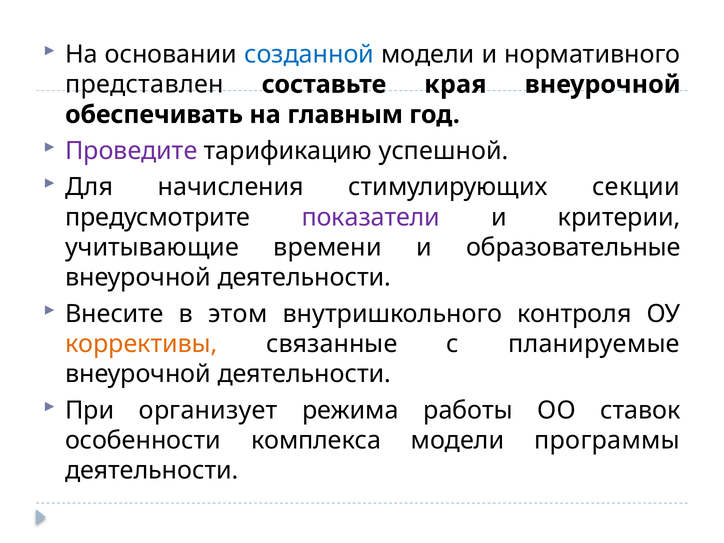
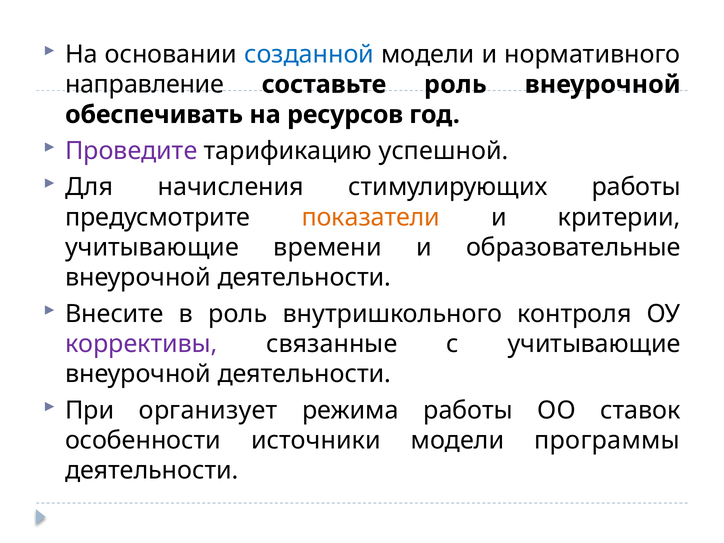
представлен: представлен -> направление
составьте края: края -> роль
главным: главным -> ресурсов
стимулирующих секции: секции -> работы
показатели colour: purple -> orange
в этом: этом -> роль
коррективы colour: orange -> purple
с планируемые: планируемые -> учитывающие
комплекса: комплекса -> источники
